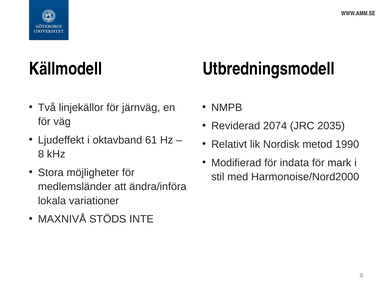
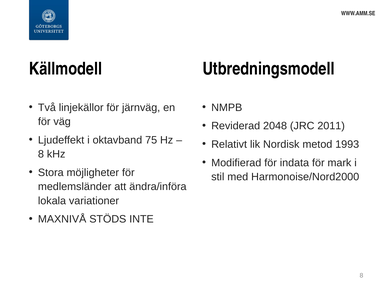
2074: 2074 -> 2048
2035: 2035 -> 2011
61: 61 -> 75
1990: 1990 -> 1993
